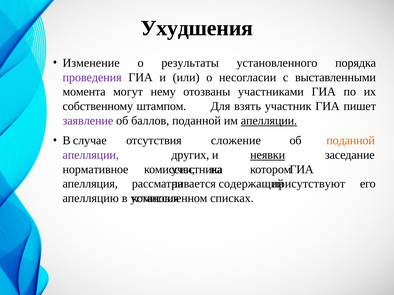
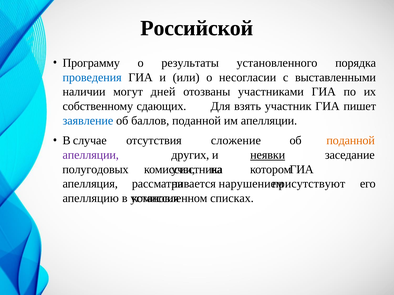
Ухудшения: Ухудшения -> Российской
Изменение: Изменение -> Программу
проведения colour: purple -> blue
момента: момента -> наличии
нему: нему -> дней
штампом: штампом -> сдающих
заявление colour: purple -> blue
апелляции at (269, 121) underline: present -> none
нормативное: нормативное -> полугодовых
содержащий: содержащий -> нарушением
